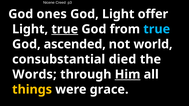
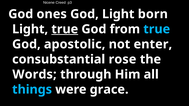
offer: offer -> born
ascended: ascended -> apostolic
world: world -> enter
died: died -> rose
Him underline: present -> none
things colour: yellow -> light blue
